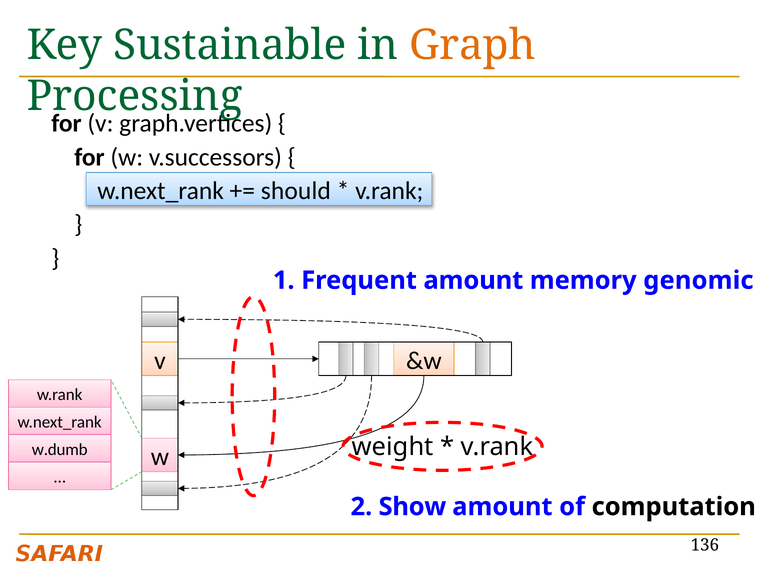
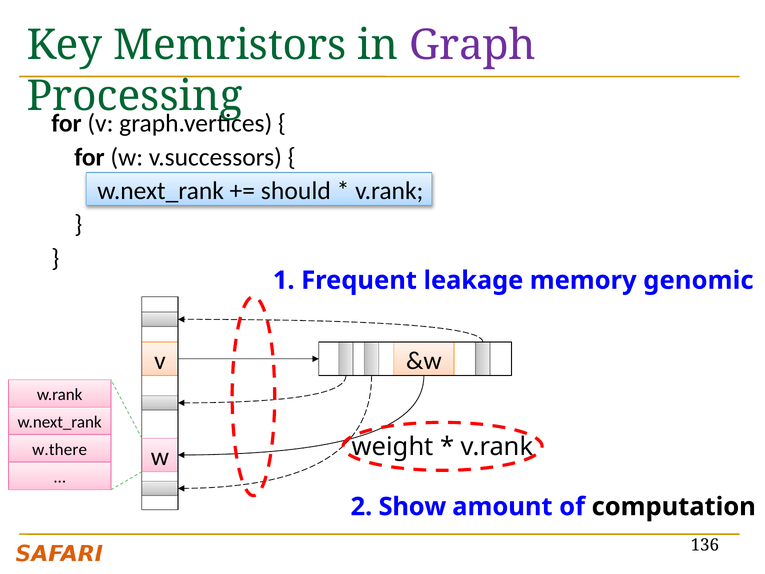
Sustainable: Sustainable -> Memristors
Graph colour: orange -> purple
Frequent amount: amount -> leakage
w.dumb: w.dumb -> w.there
